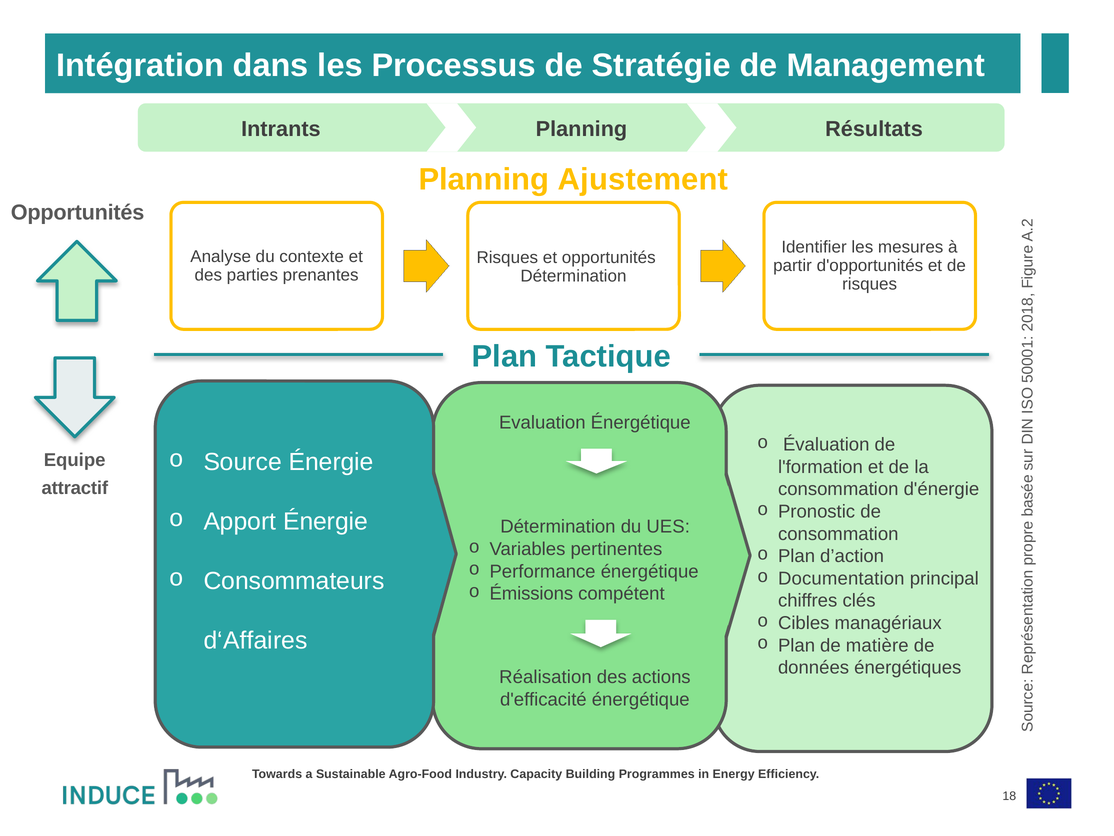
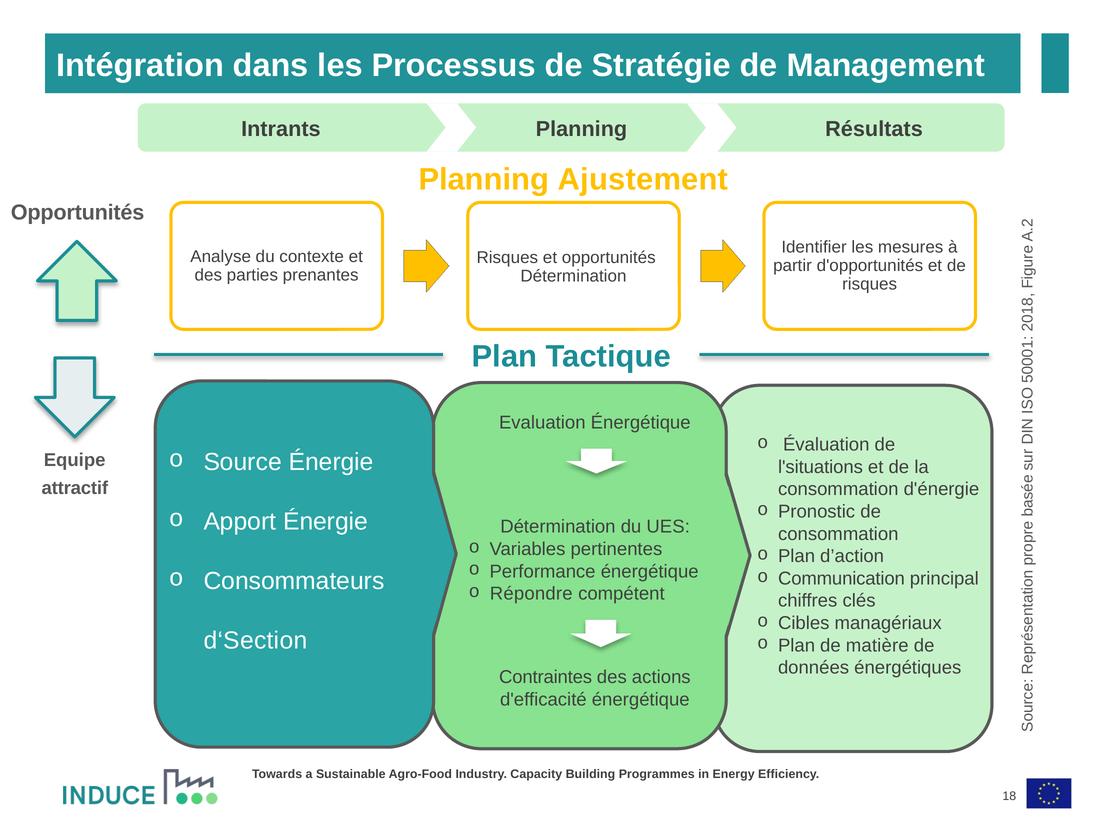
l'formation: l'formation -> l'situations
Documentation: Documentation -> Communication
Émissions: Émissions -> Répondre
d‘Affaires: d‘Affaires -> d‘Section
Réalisation: Réalisation -> Contraintes
